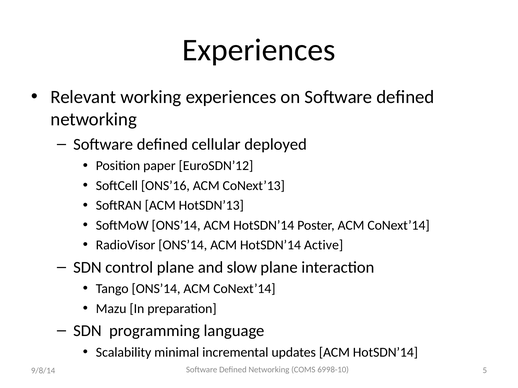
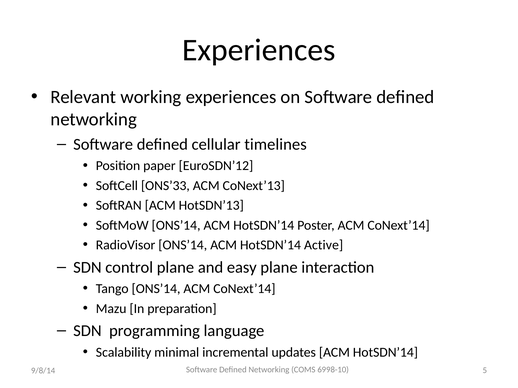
deployed: deployed -> timelines
ONS’16: ONS’16 -> ONS’33
slow: slow -> easy
